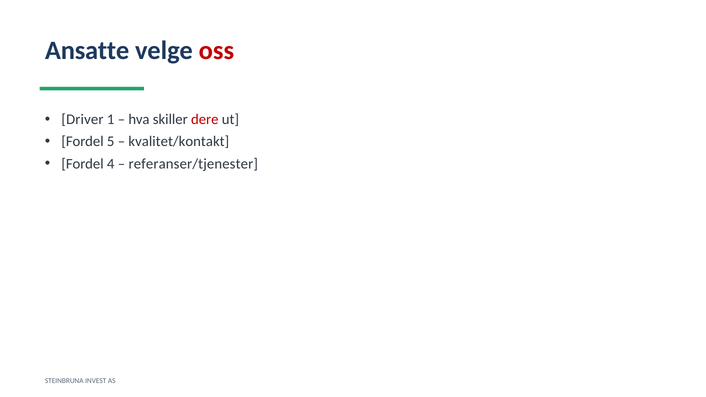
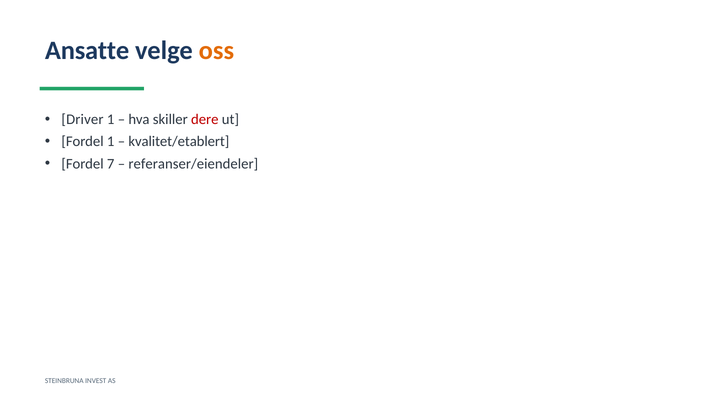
oss colour: red -> orange
Fordel 5: 5 -> 1
kvalitet/kontakt: kvalitet/kontakt -> kvalitet/etablert
4: 4 -> 7
referanser/tjenester: referanser/tjenester -> referanser/eiendeler
